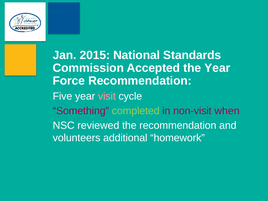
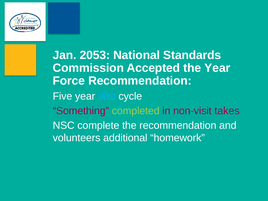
2015: 2015 -> 2053
visit colour: pink -> light blue
when: when -> takes
reviewed: reviewed -> complete
